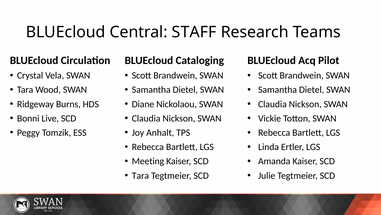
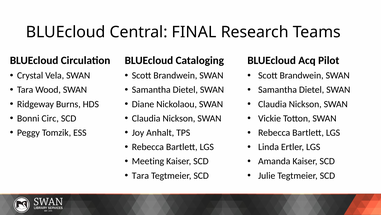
STAFF: STAFF -> FINAL
Live: Live -> Circ
